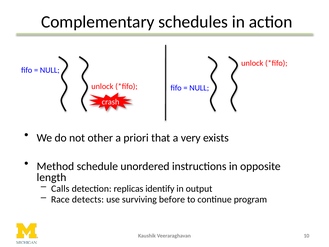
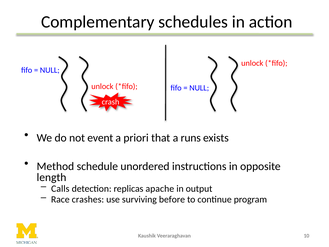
other: other -> event
very: very -> runs
identify: identify -> apache
detects: detects -> crashes
